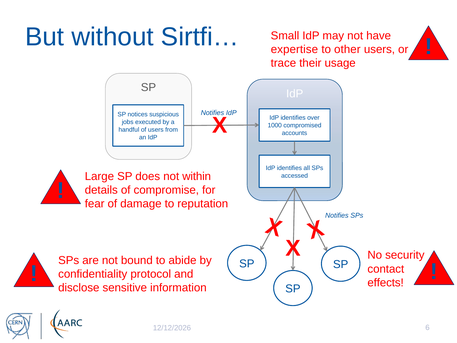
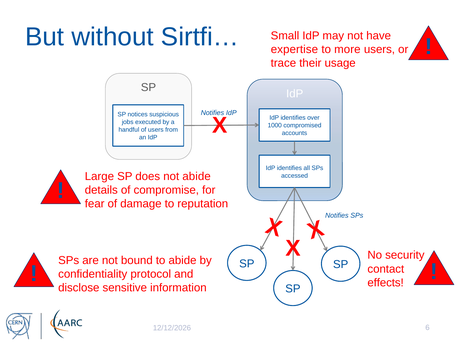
other: other -> more
not within: within -> abide
